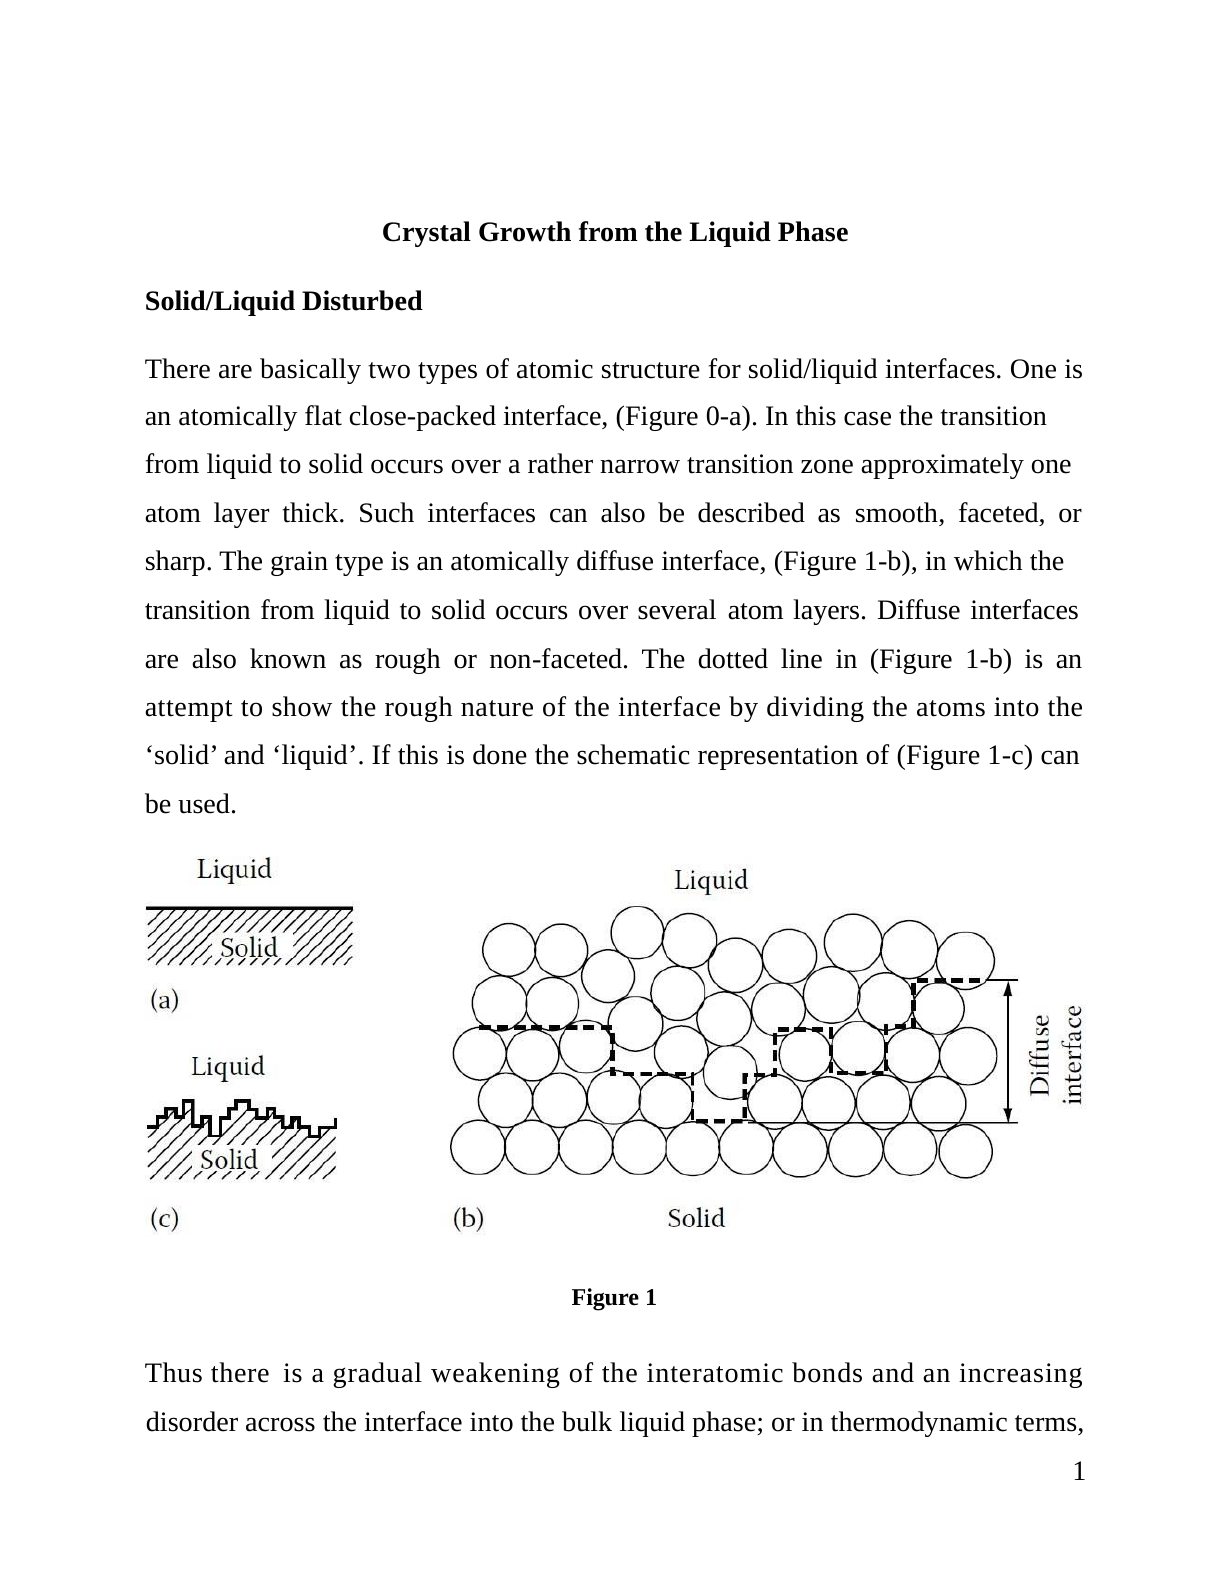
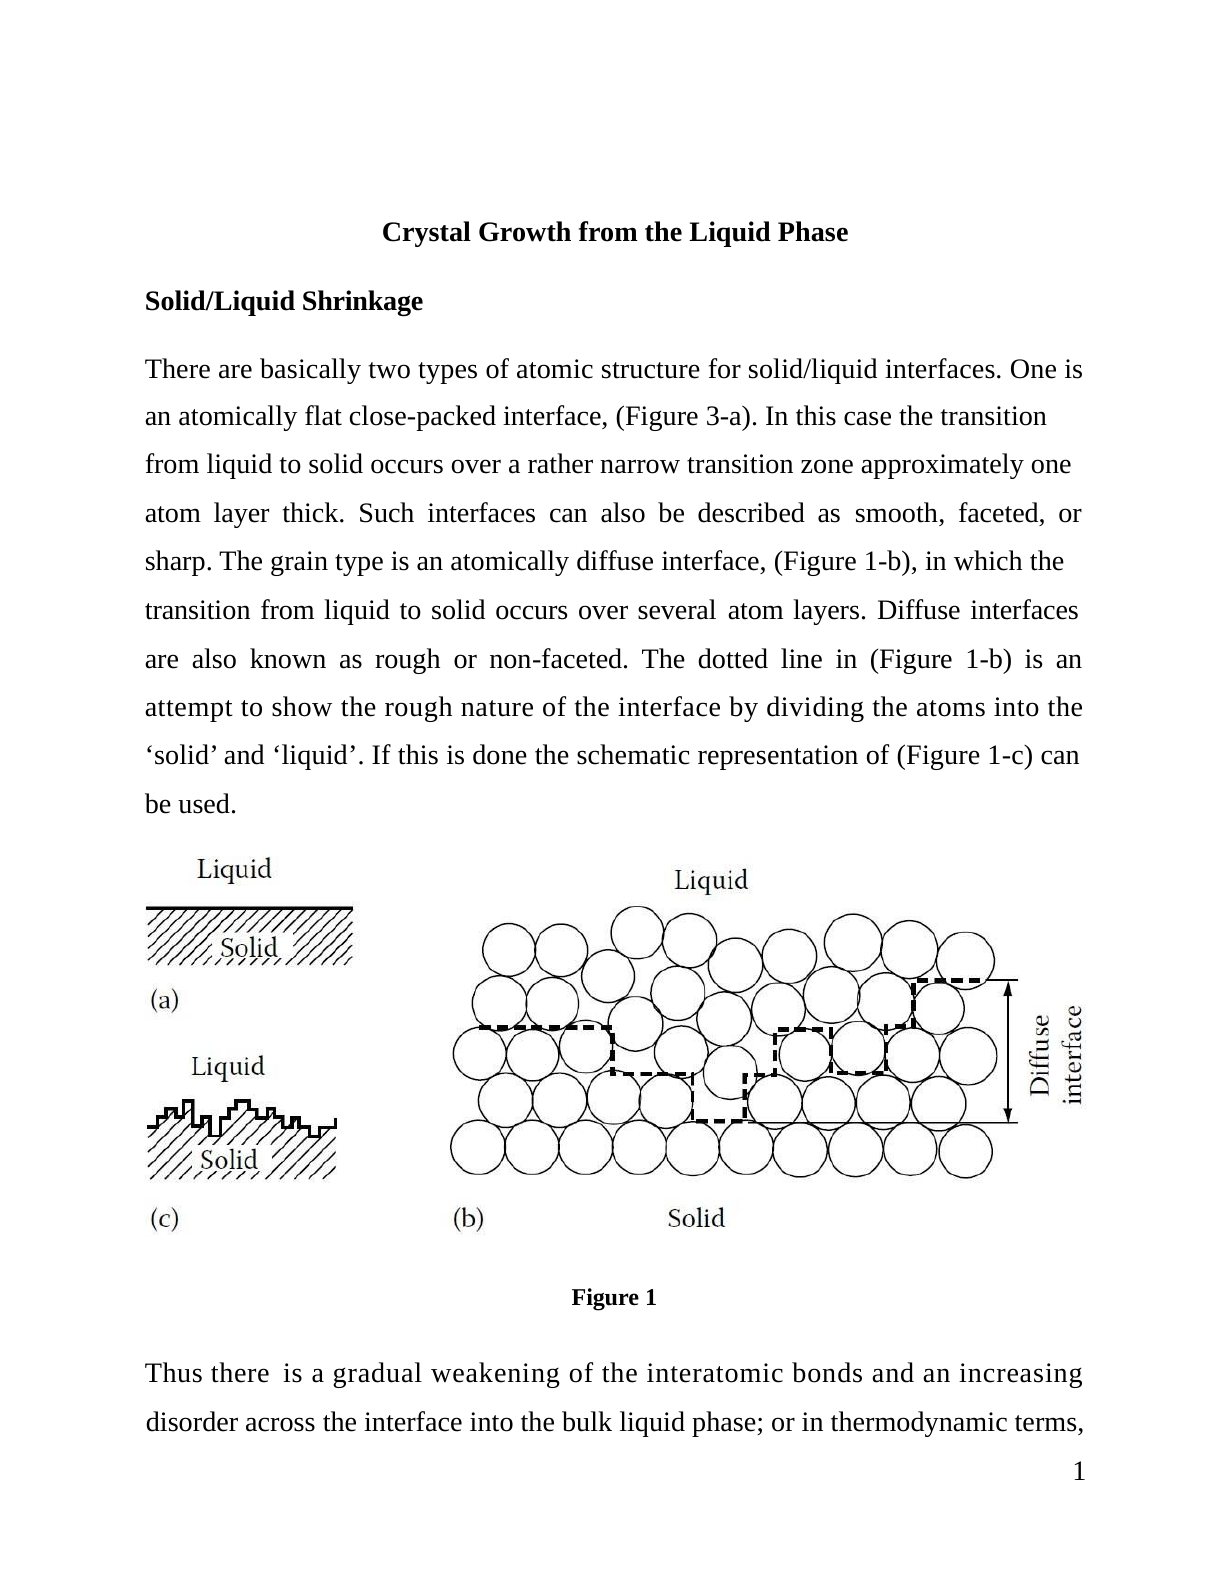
Disturbed: Disturbed -> Shrinkage
0-a: 0-a -> 3-a
